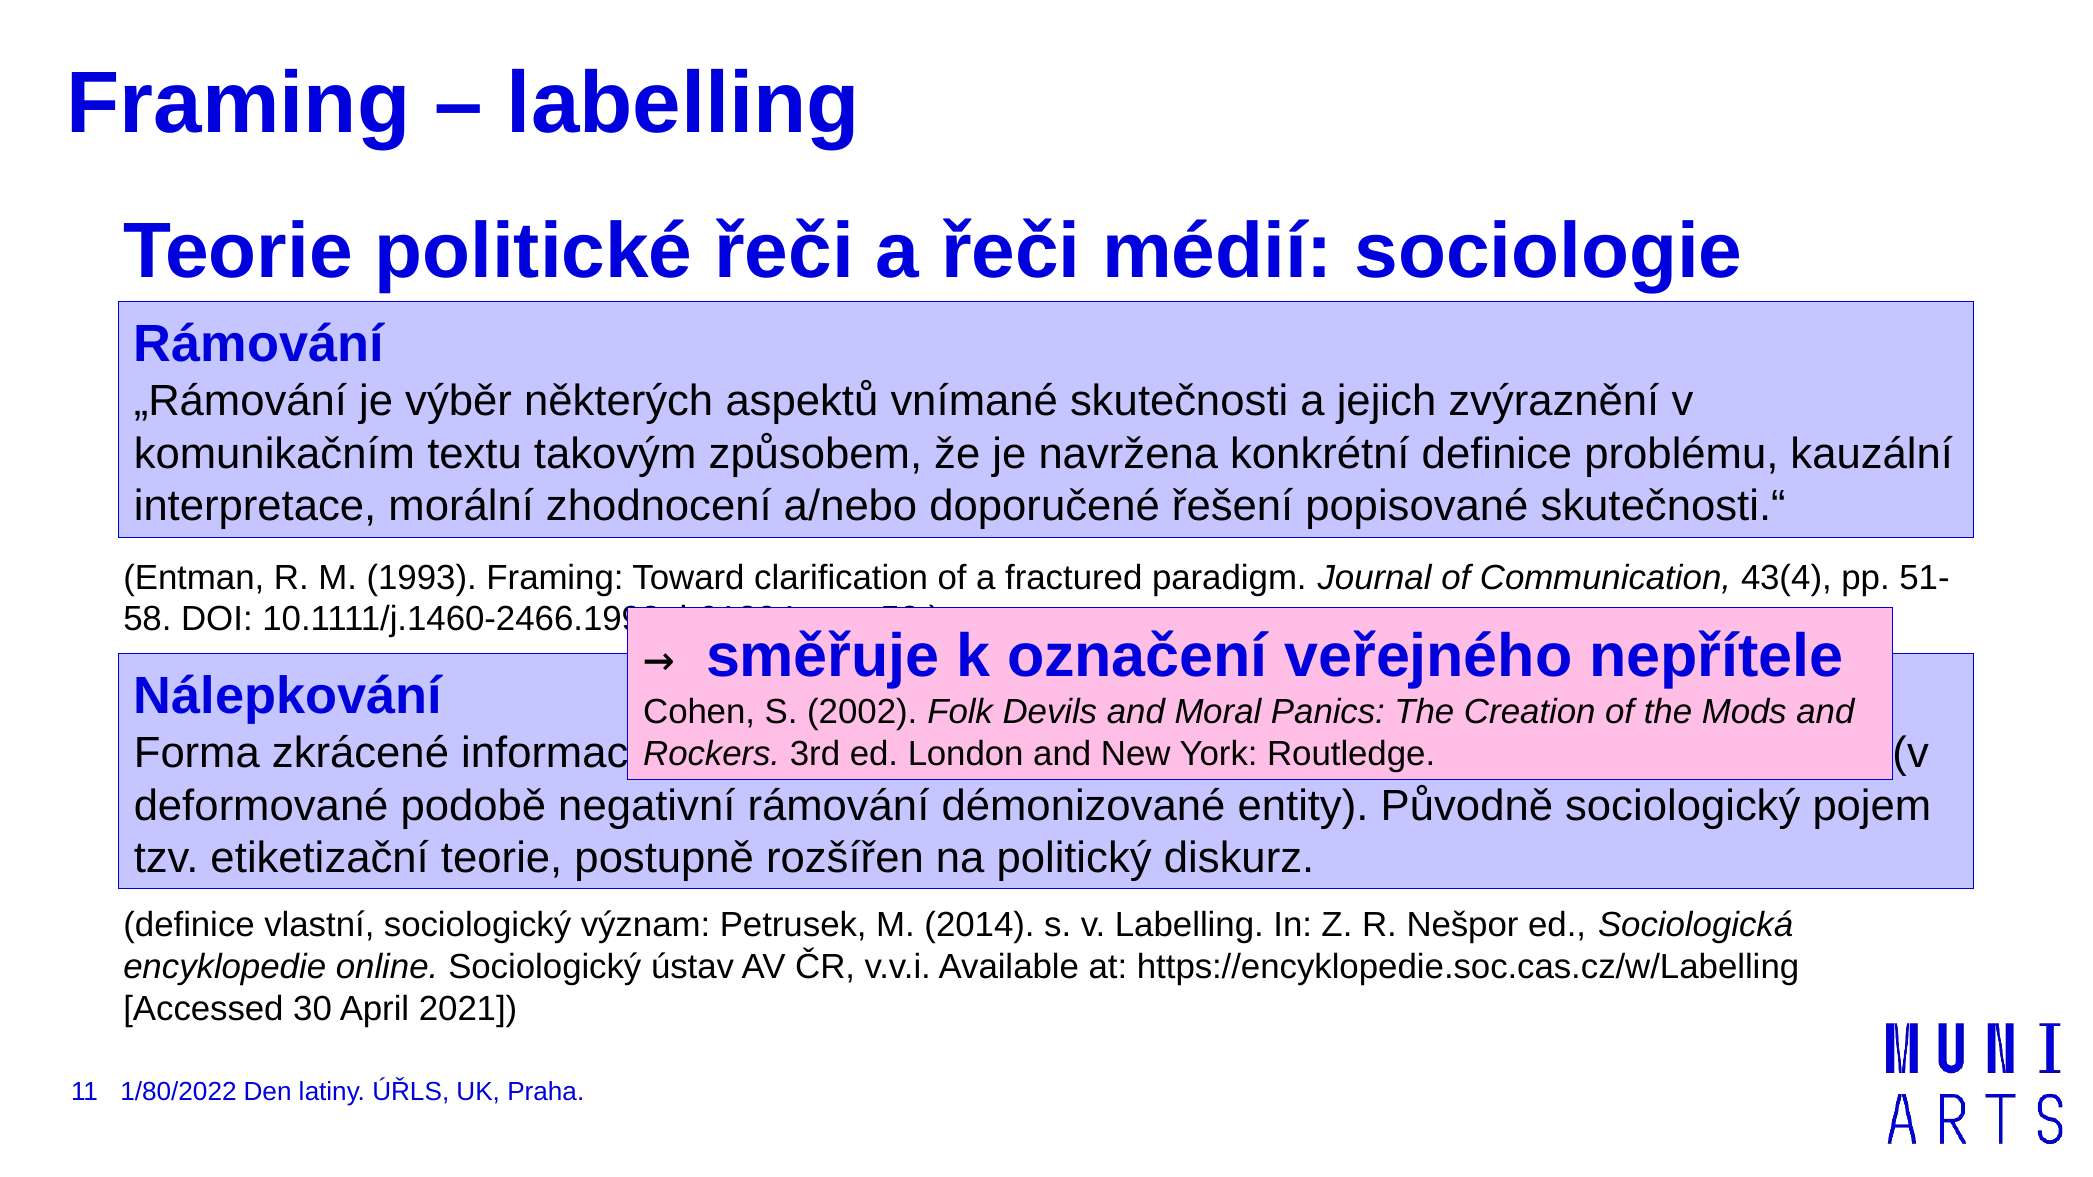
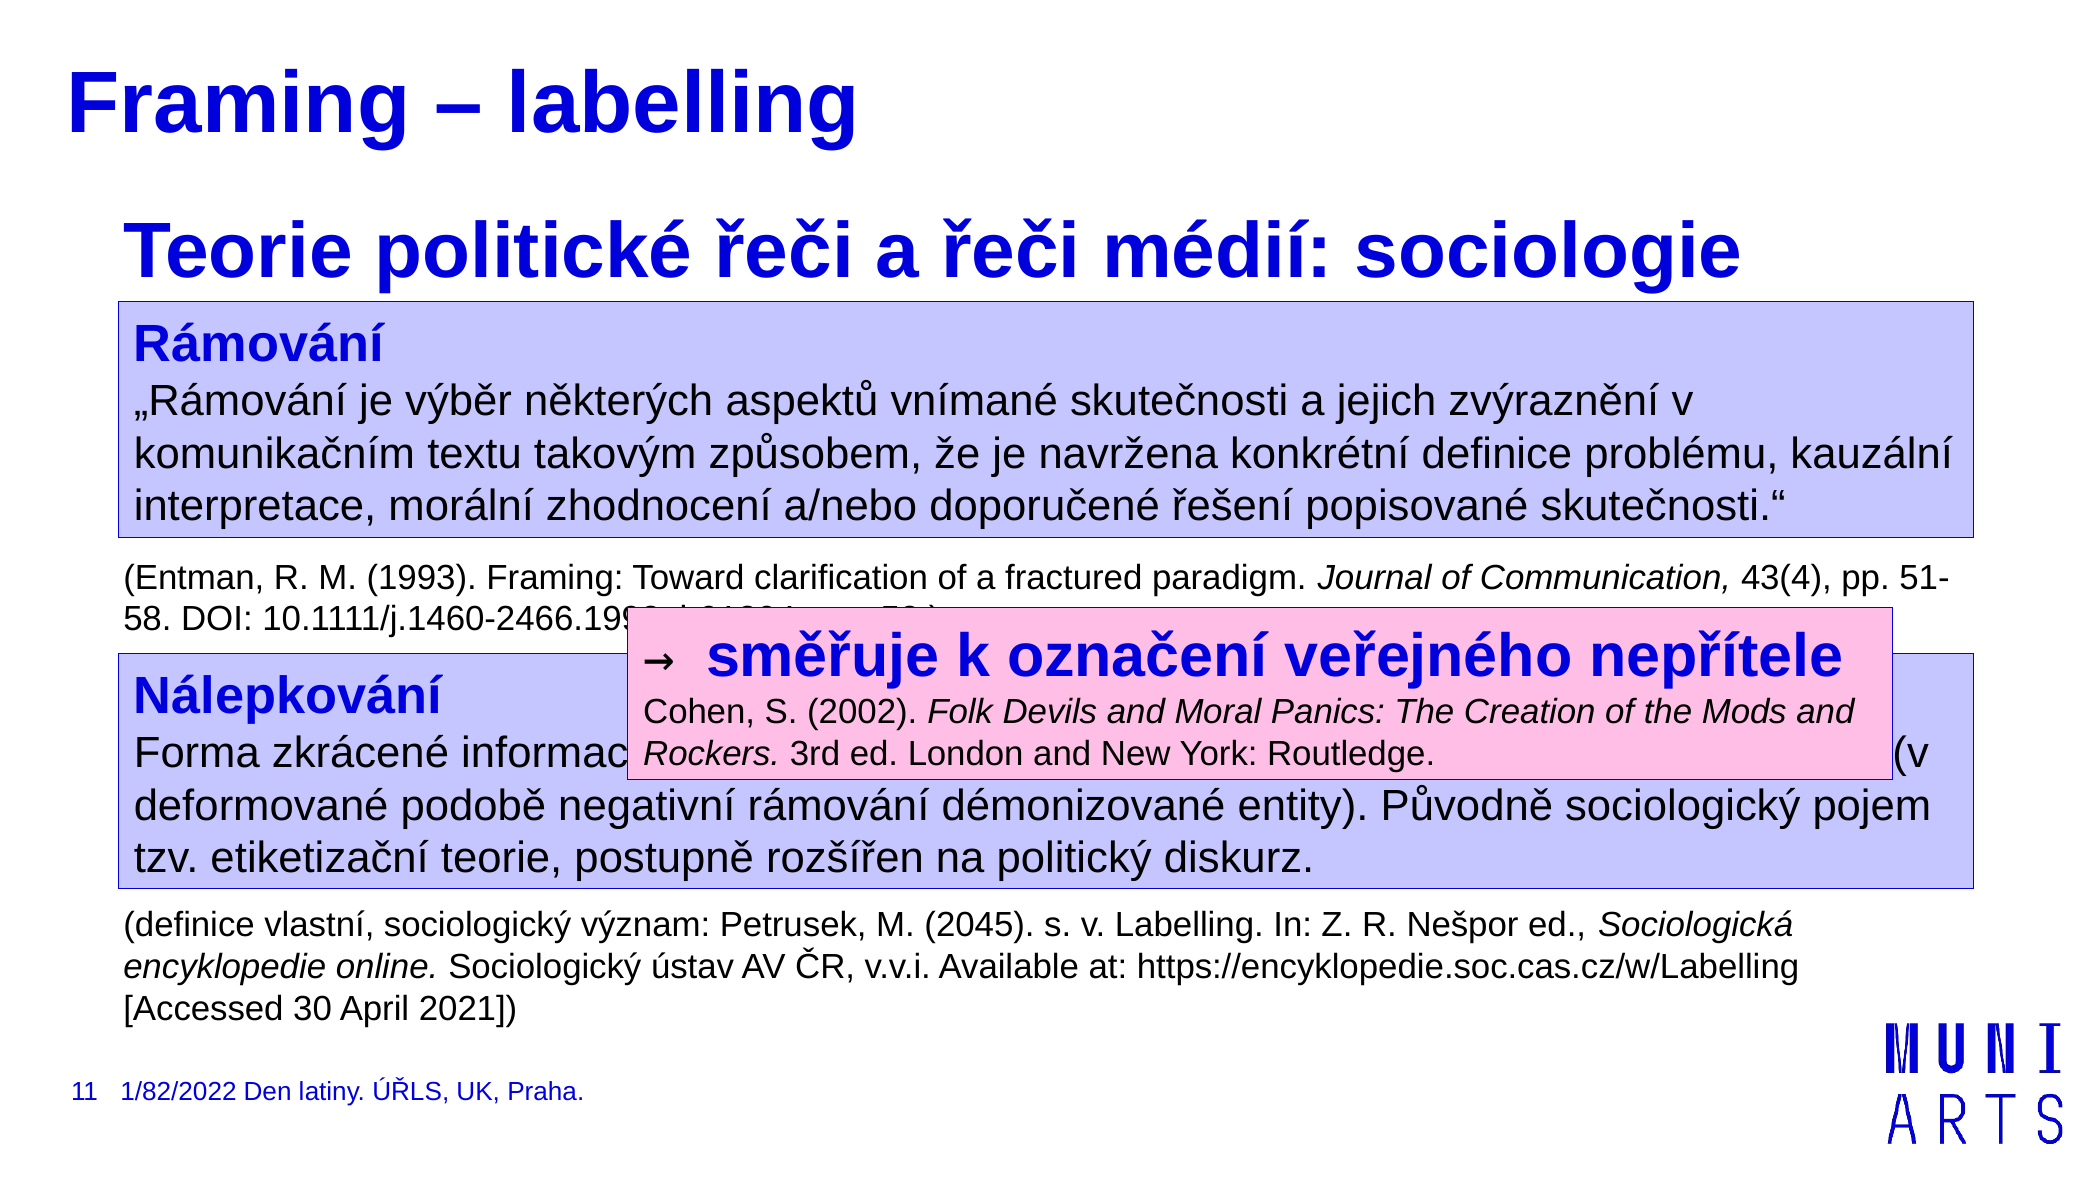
2014: 2014 -> 2045
1/80/2022: 1/80/2022 -> 1/82/2022
